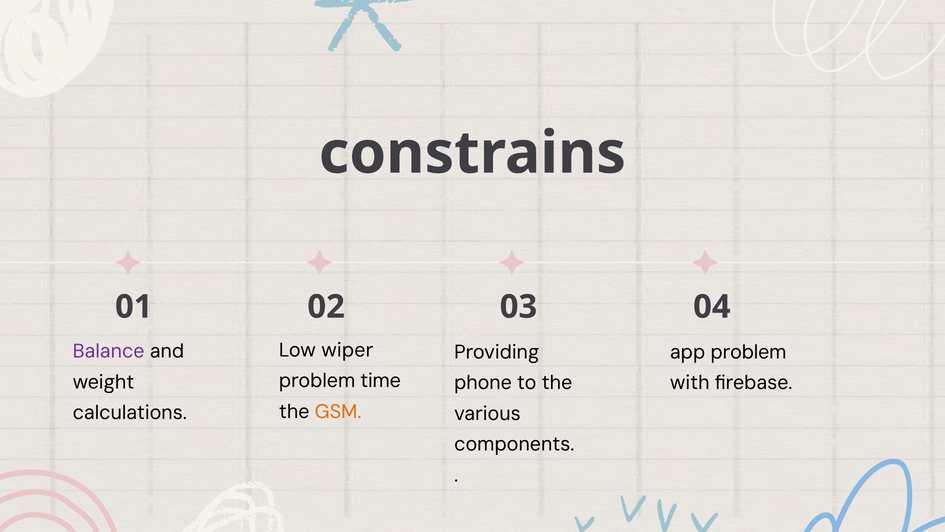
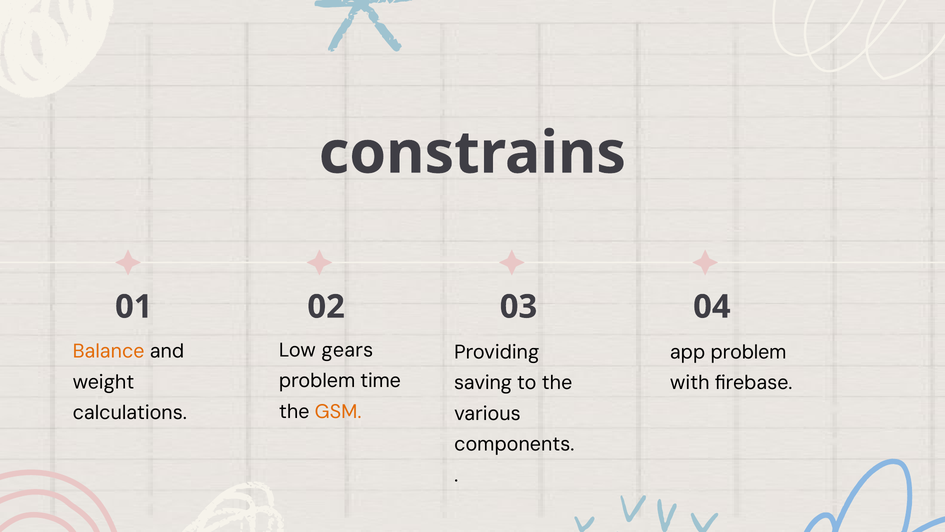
wiper: wiper -> gears
Balance colour: purple -> orange
phone: phone -> saving
